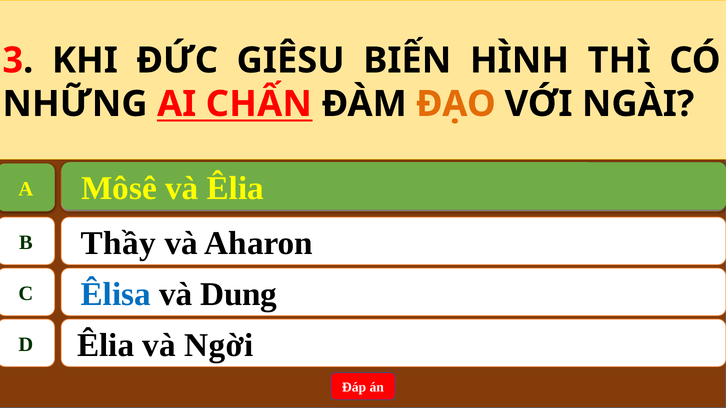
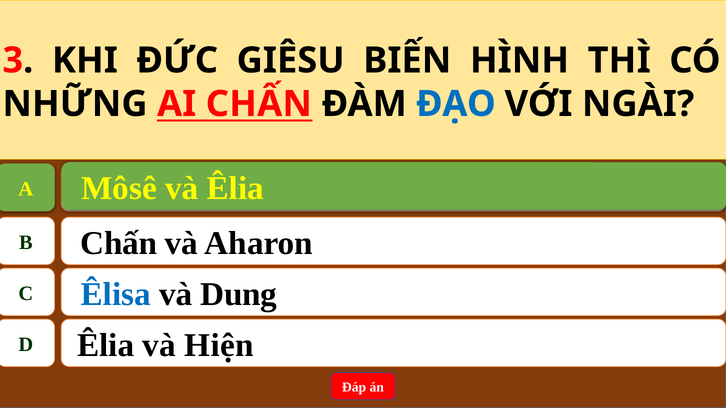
ĐẠO colour: orange -> blue
B Thầy: Thầy -> Chấn
Ngời: Ngời -> Hiện
